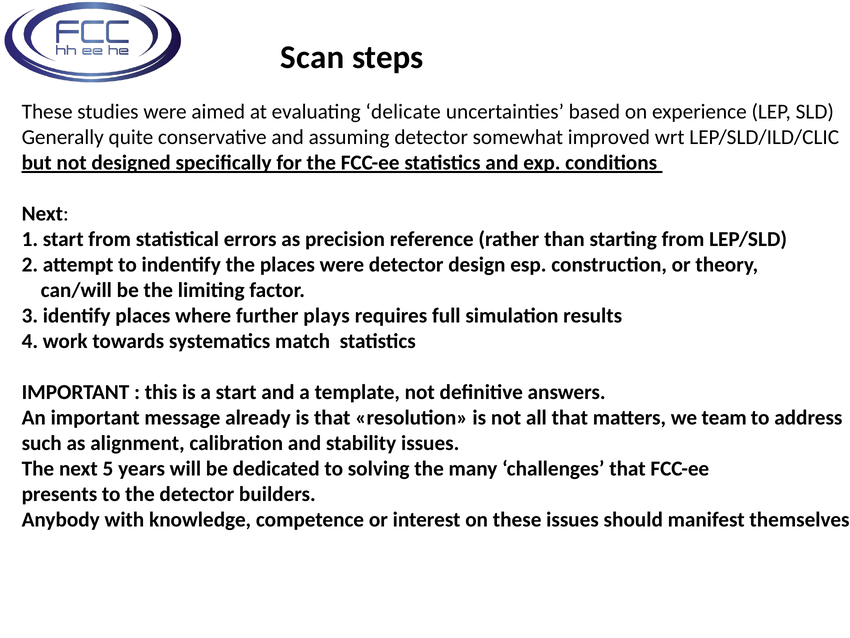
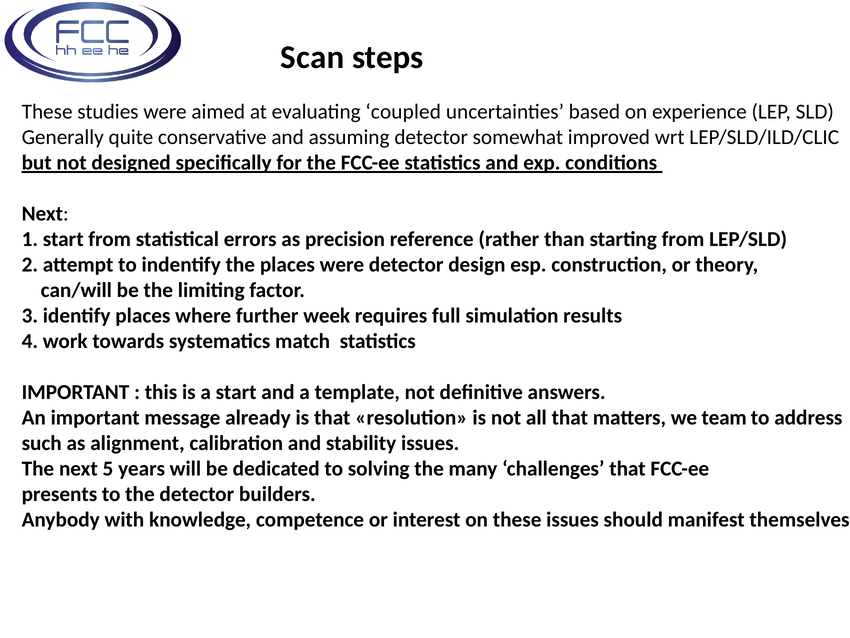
delicate: delicate -> coupled
plays: plays -> week
